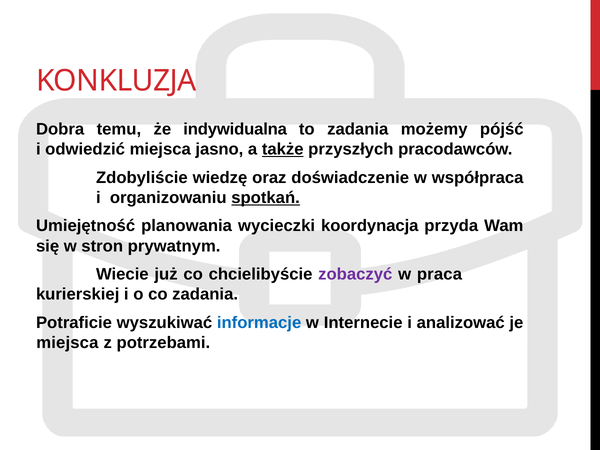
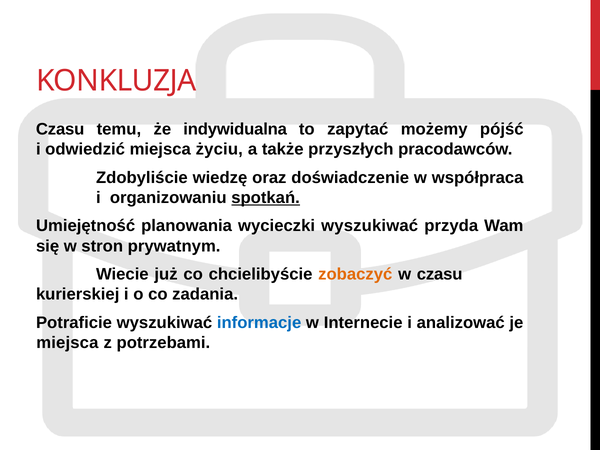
Dobra at (60, 129): Dobra -> Czasu
to zadania: zadania -> zapytać
jasno: jasno -> życiu
także underline: present -> none
wycieczki koordynacja: koordynacja -> wyszukiwać
zobaczyć colour: purple -> orange
w praca: praca -> czasu
